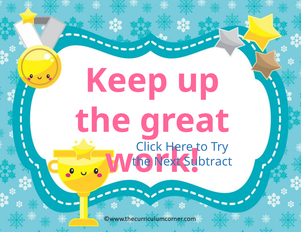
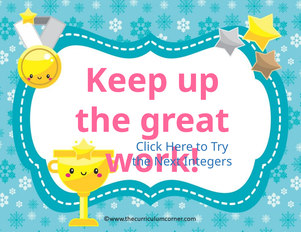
Subtract: Subtract -> Integers
